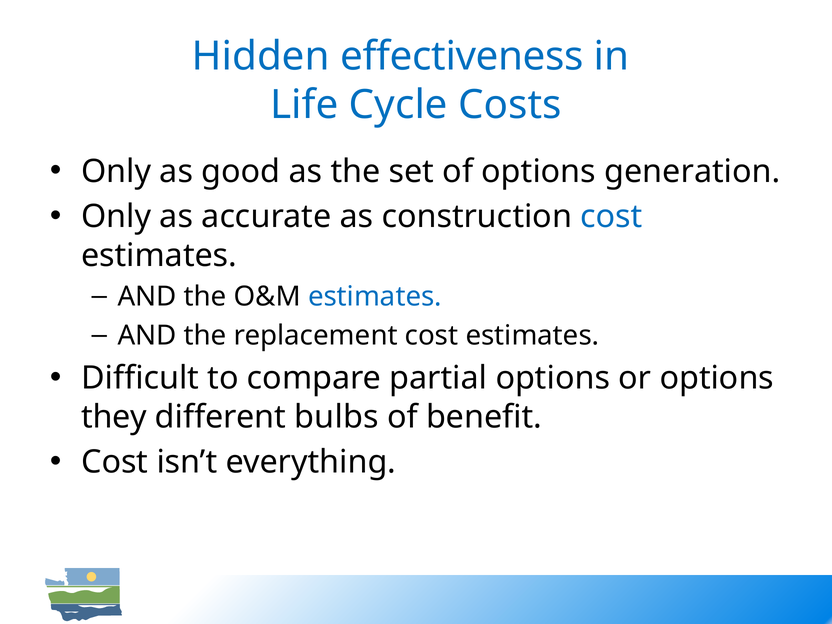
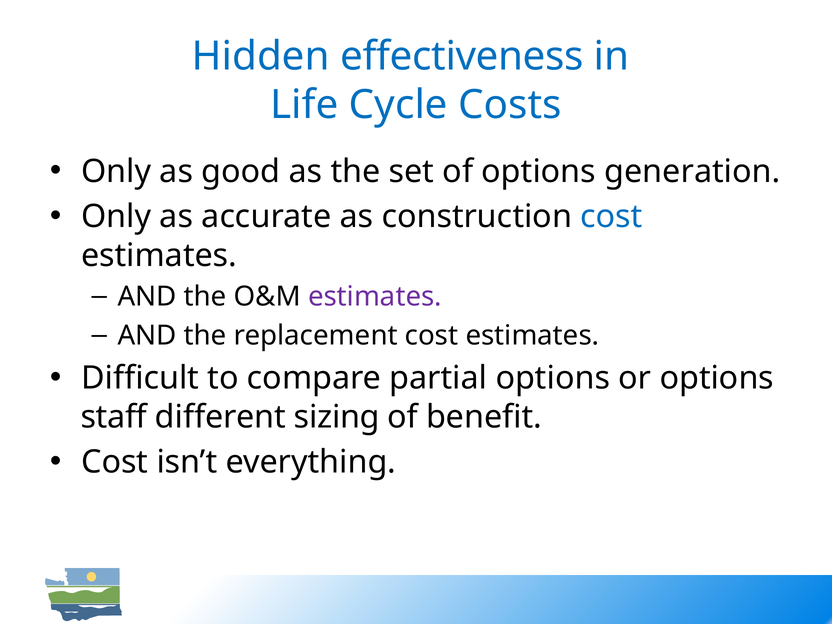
estimates at (375, 297) colour: blue -> purple
they: they -> staff
bulbs: bulbs -> sizing
